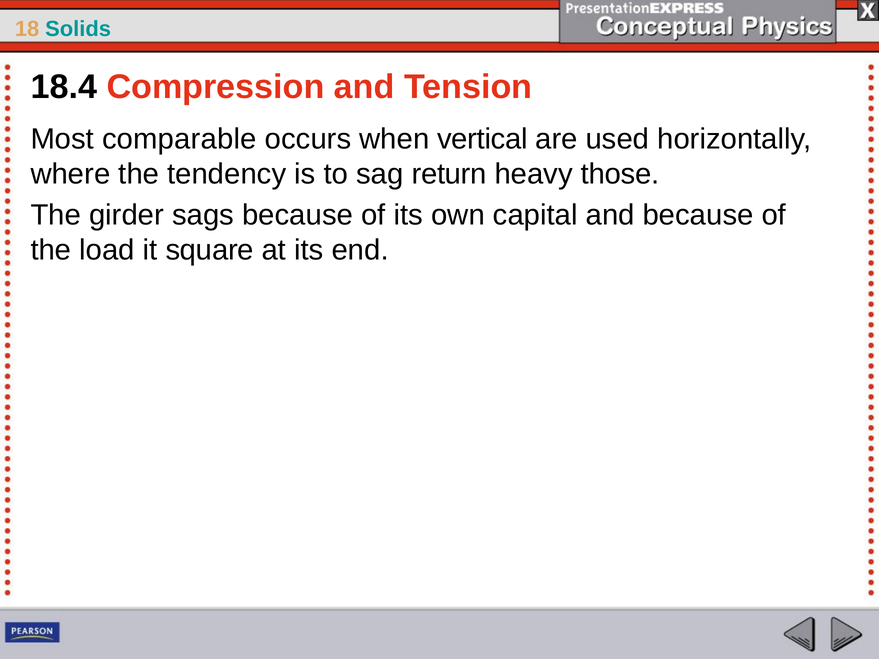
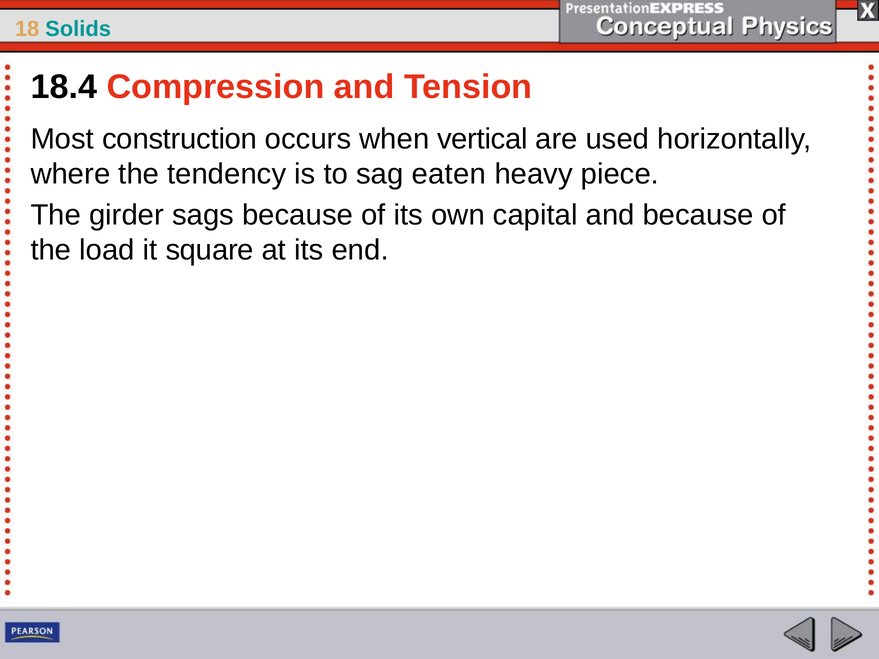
comparable: comparable -> construction
return: return -> eaten
those: those -> piece
